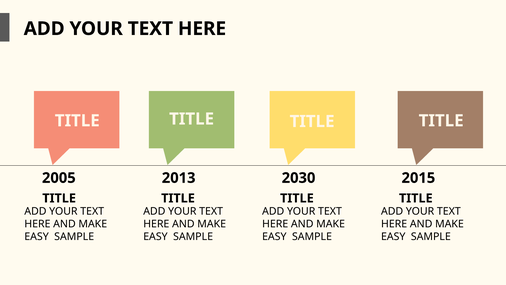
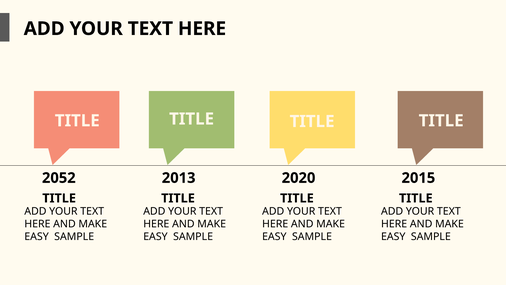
2005: 2005 -> 2052
2030: 2030 -> 2020
